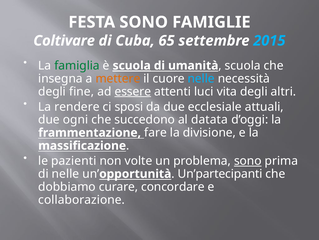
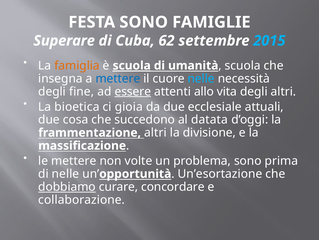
Coltivare: Coltivare -> Superare
65: 65 -> 62
famiglia colour: green -> orange
mettere at (118, 78) colour: orange -> blue
luci: luci -> allo
rendere: rendere -> bioetica
sposi: sposi -> gioia
ogni: ogni -> cosa
frammentazione fare: fare -> altri
le pazienti: pazienti -> mettere
sono at (248, 160) underline: present -> none
Un’partecipanti: Un’partecipanti -> Un’esortazione
dobbiamo underline: none -> present
